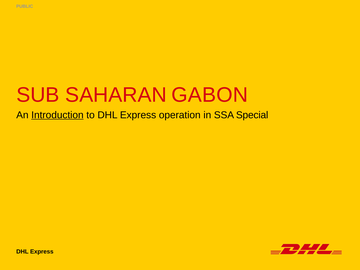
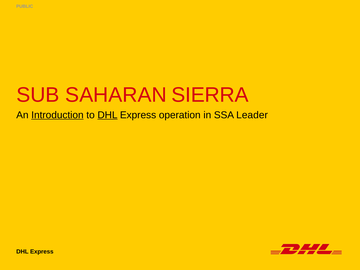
GABON: GABON -> SIERRA
DHL at (108, 115) underline: none -> present
Special: Special -> Leader
